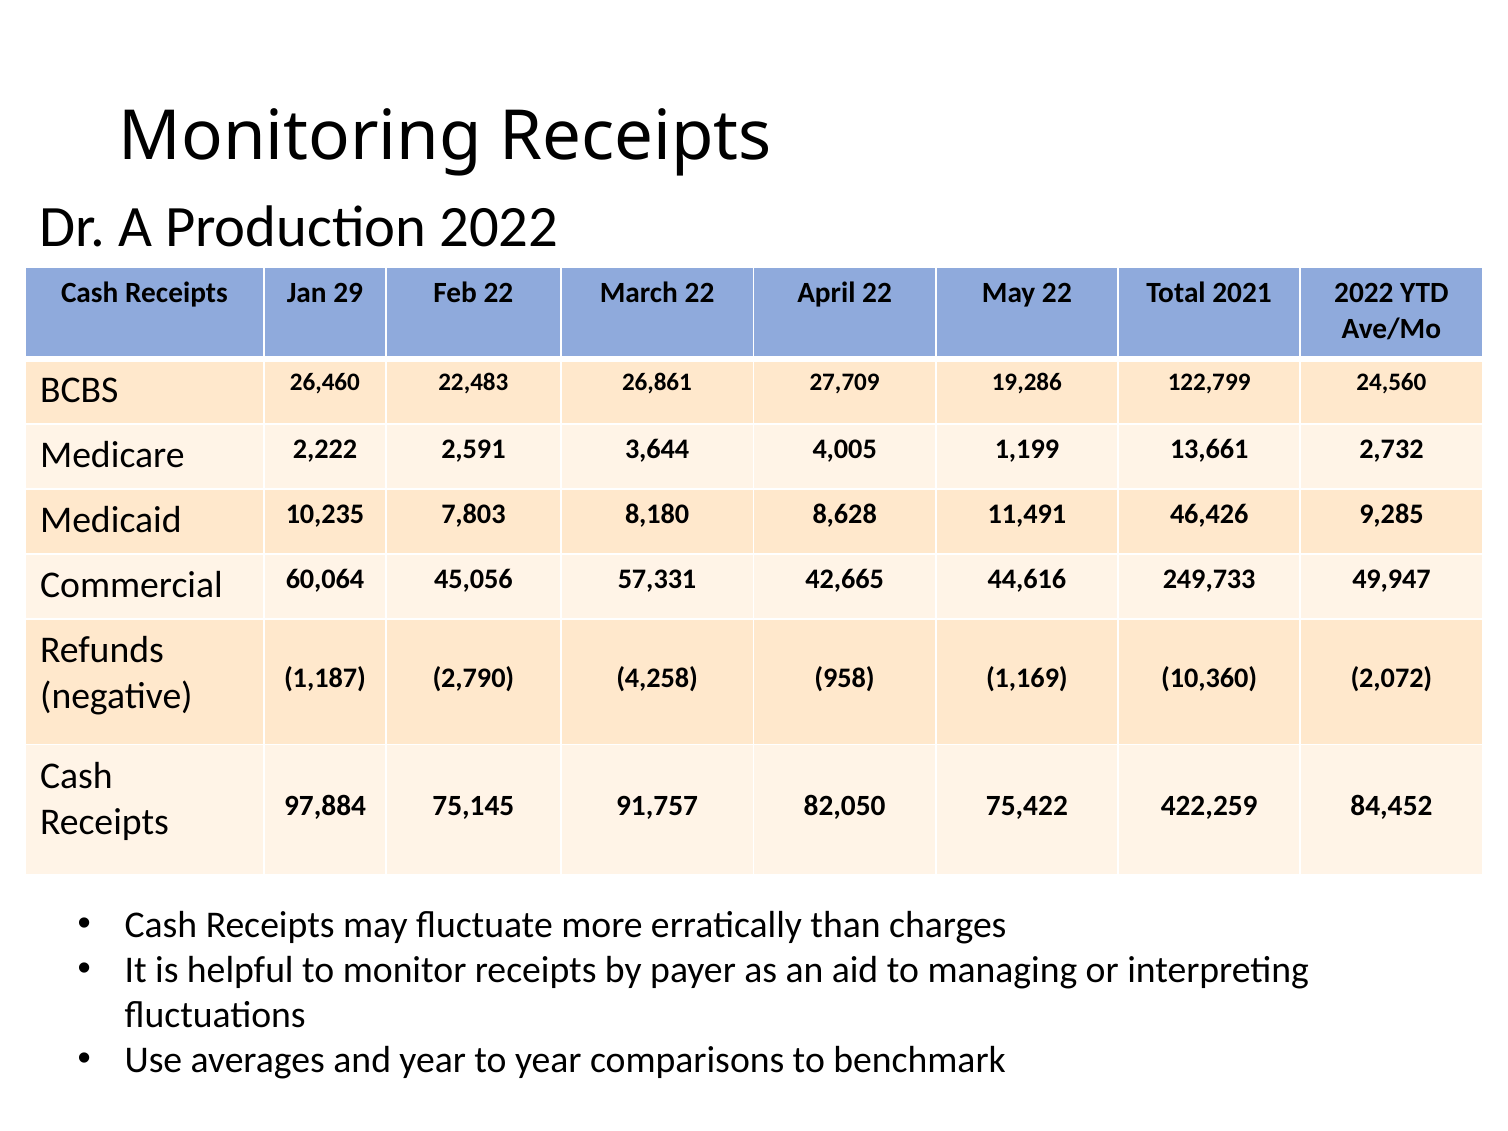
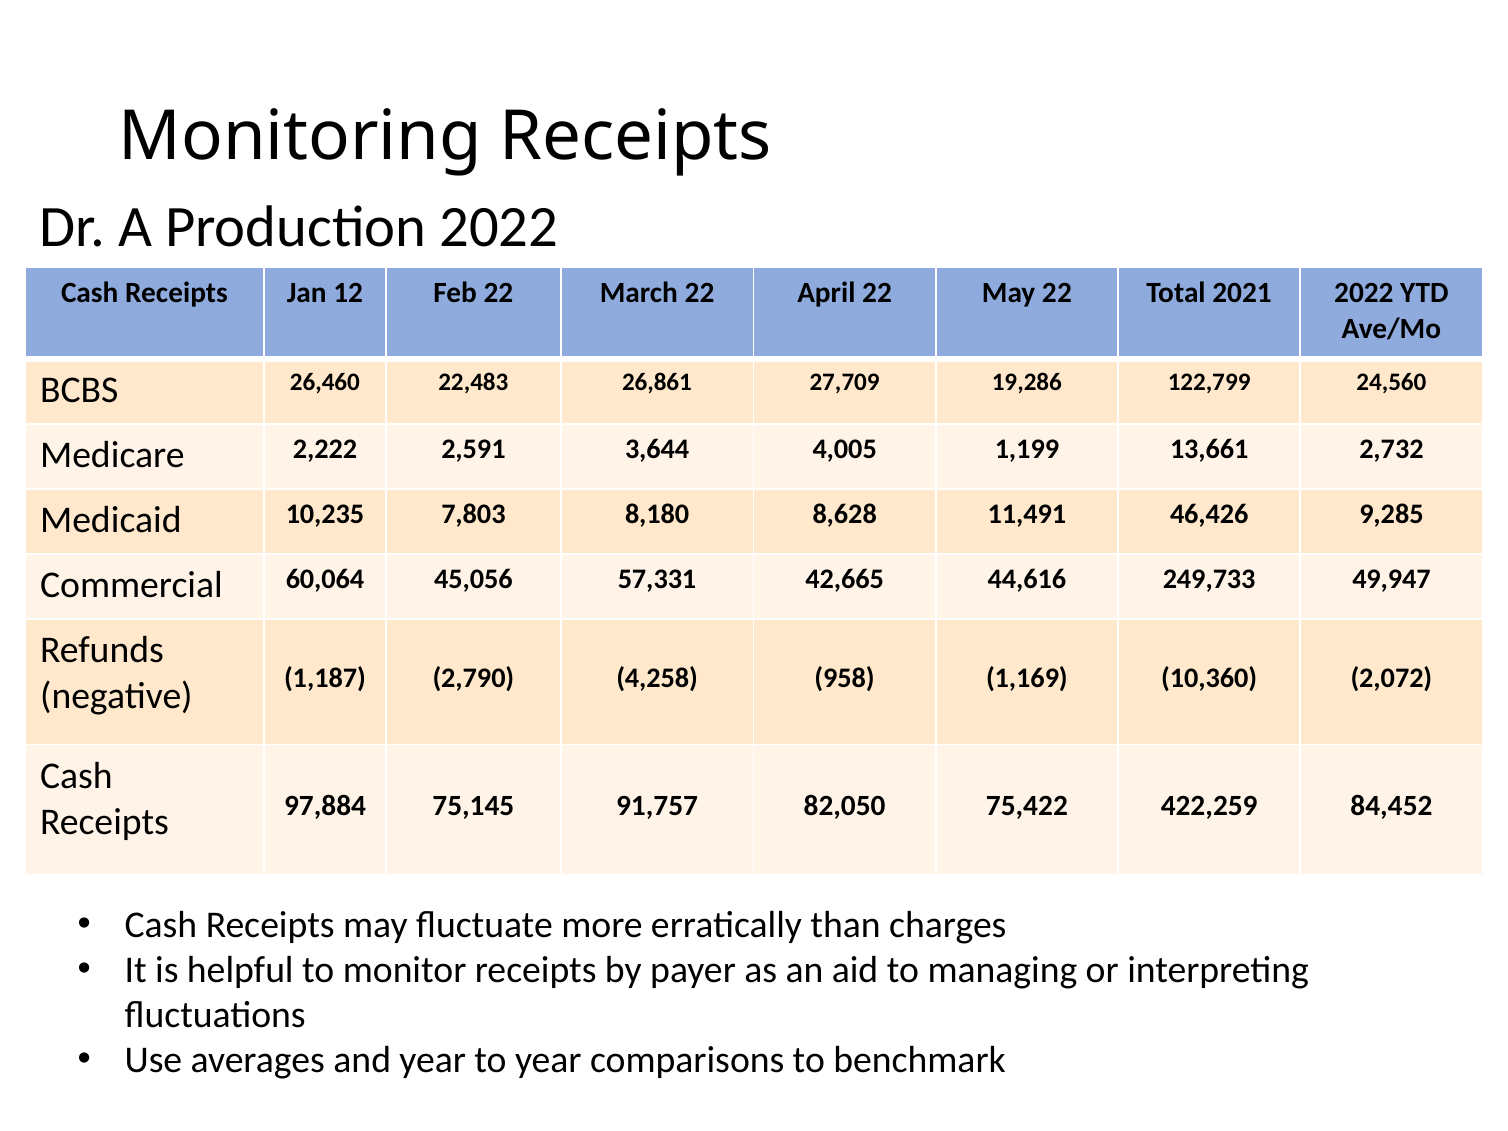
29: 29 -> 12
